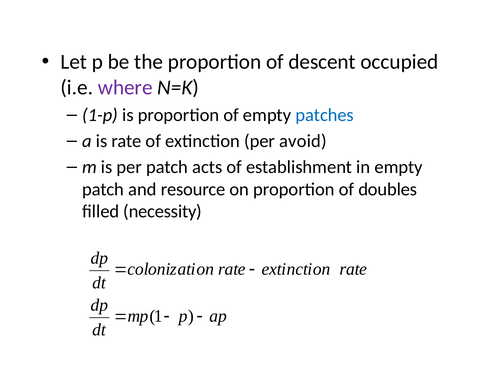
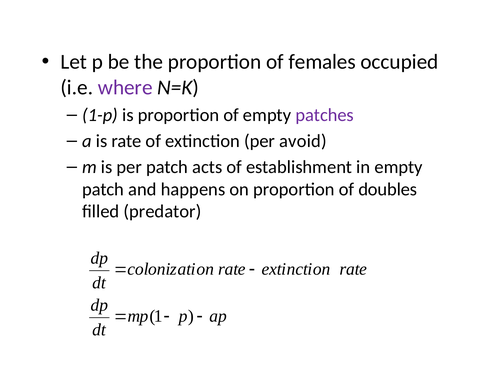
descent: descent -> females
patches colour: blue -> purple
resource: resource -> happens
necessity: necessity -> predator
